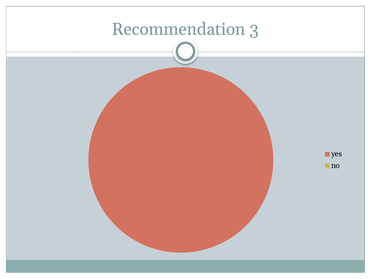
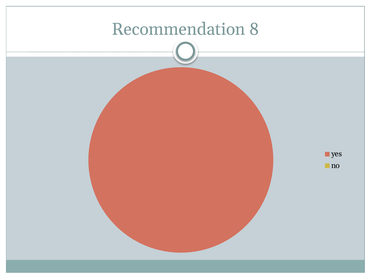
3: 3 -> 8
